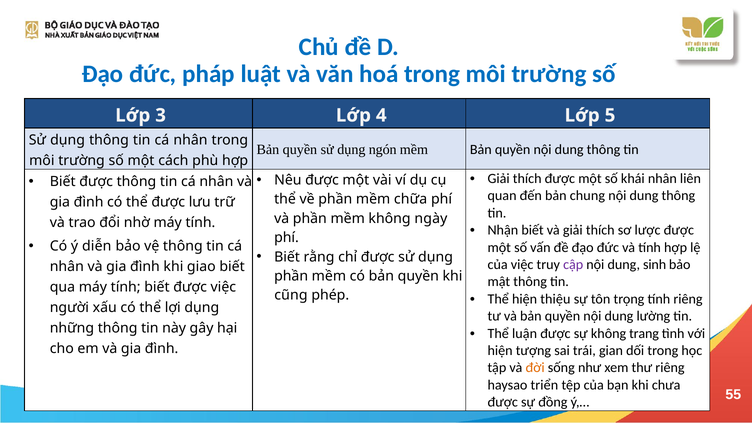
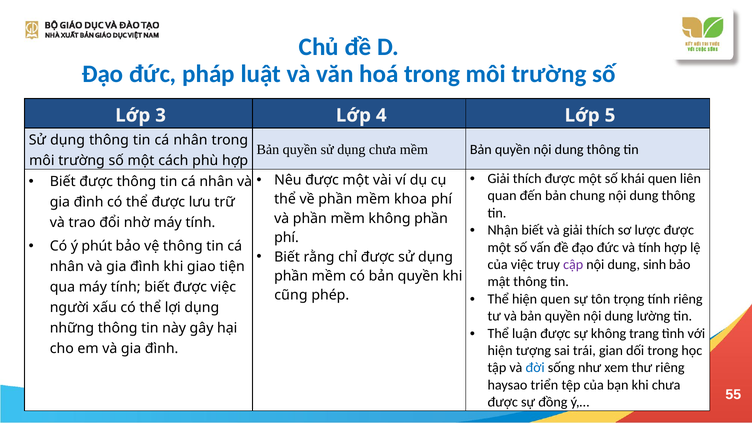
dụng ngón: ngón -> chưa
khái nhân: nhân -> quen
chữa: chữa -> khoa
không ngày: ngày -> phần
diễn: diễn -> phút
giao biết: biết -> tiện
hiện thiệu: thiệu -> quen
đời colour: orange -> blue
